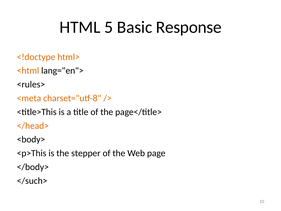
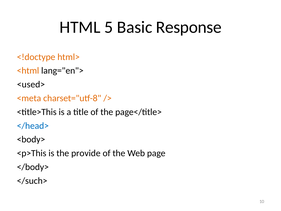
<rules>: <rules> -> <used>
</head> colour: orange -> blue
stepper: stepper -> provide
